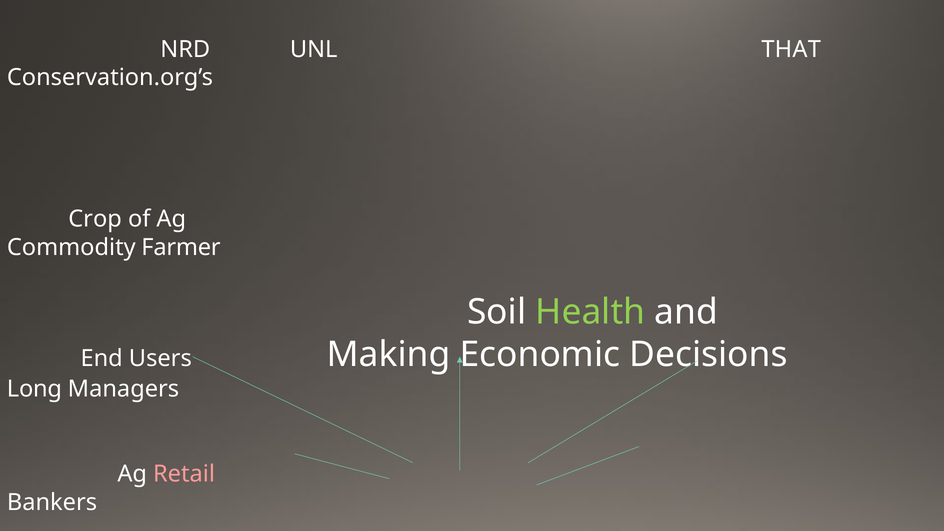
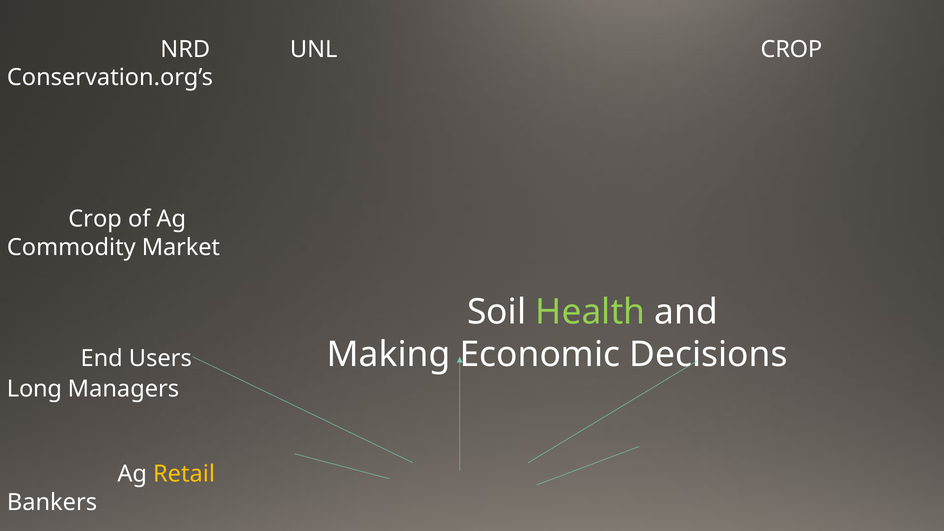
UNL THAT: THAT -> CROP
Commodity Farmer: Farmer -> Market
Retail colour: pink -> yellow
